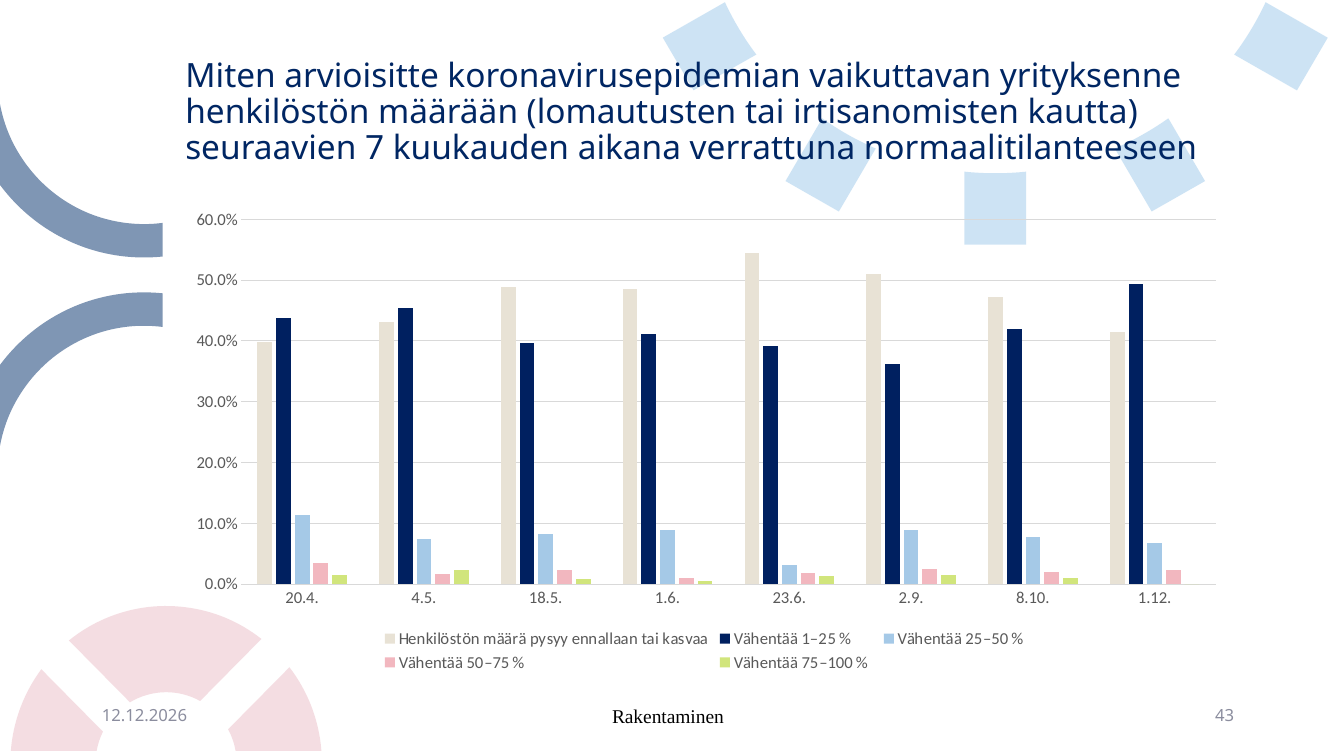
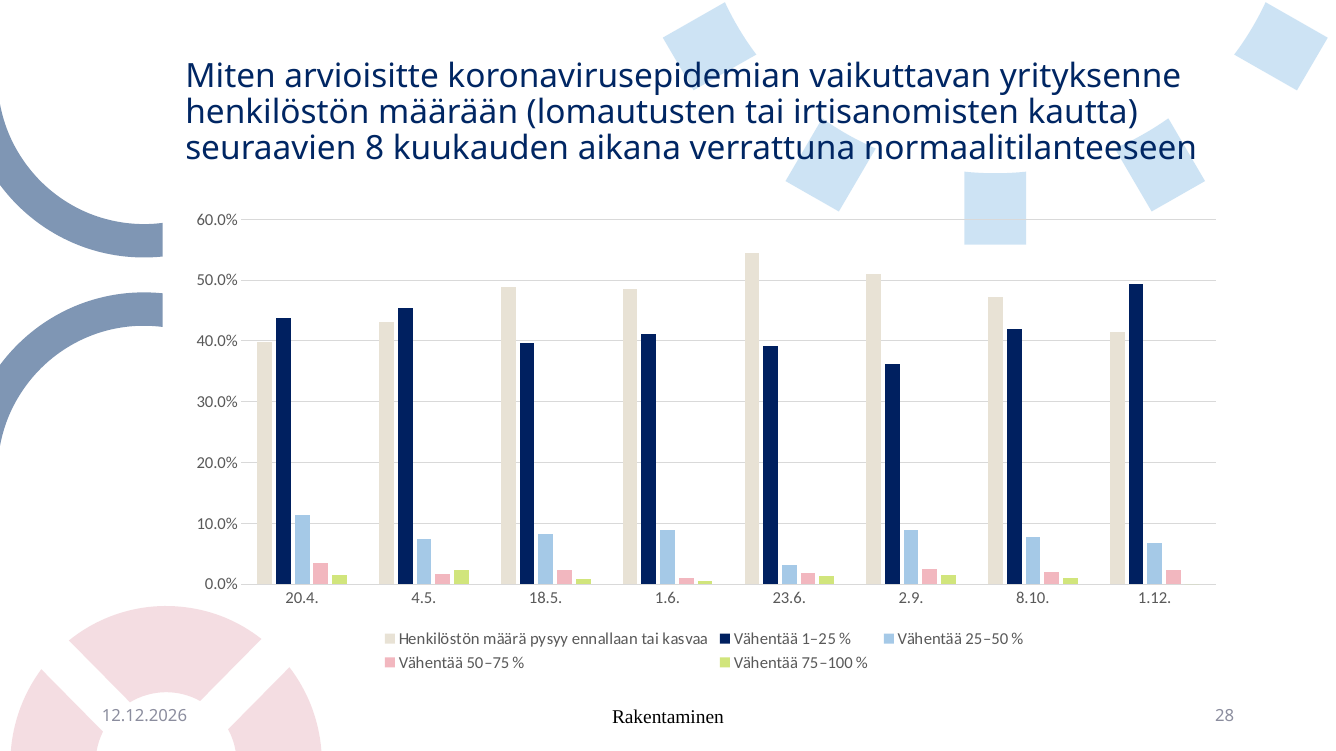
7: 7 -> 8
43: 43 -> 28
